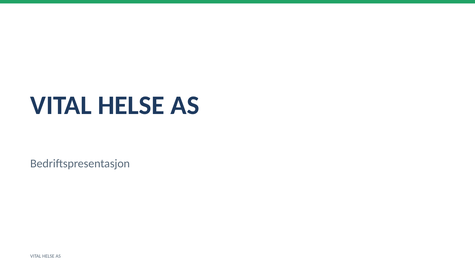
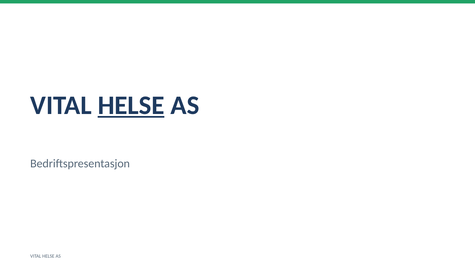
HELSE at (131, 105) underline: none -> present
